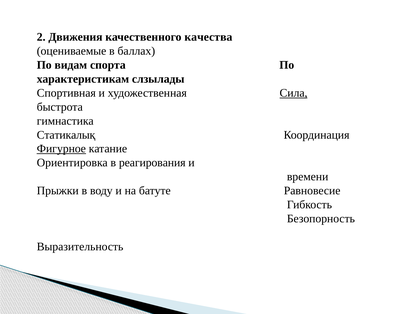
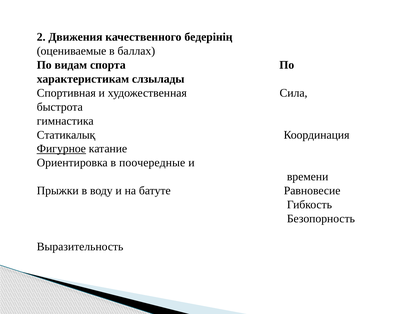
качества: качества -> бедерінің
Сила underline: present -> none
реагирования: реагирования -> поочередные
